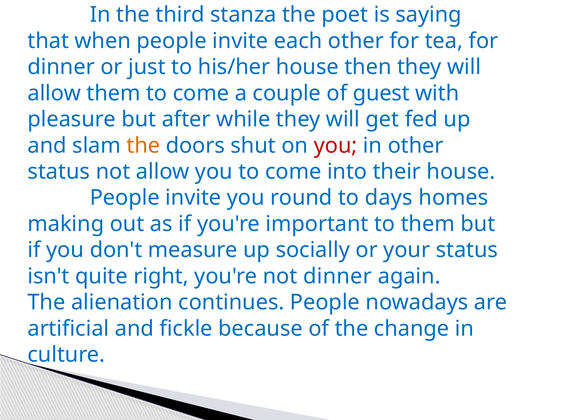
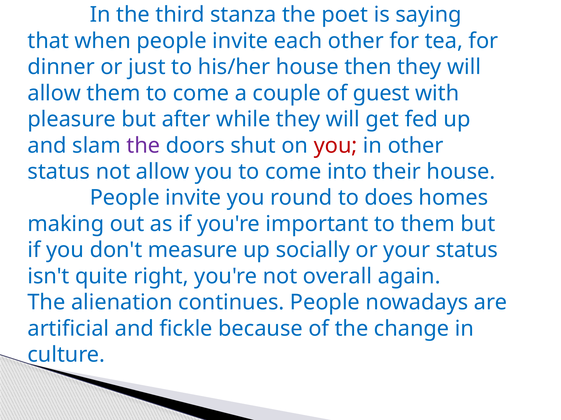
the at (143, 146) colour: orange -> purple
days: days -> does
not dinner: dinner -> overall
